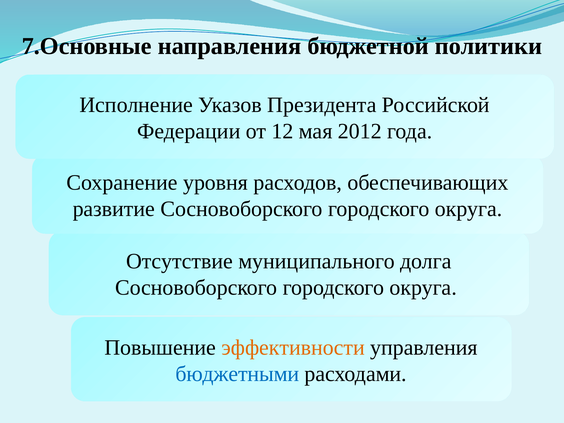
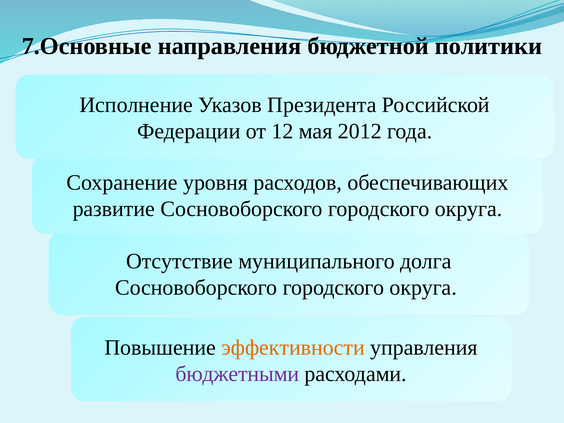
бюджетными colour: blue -> purple
